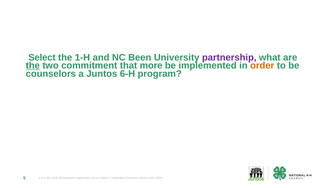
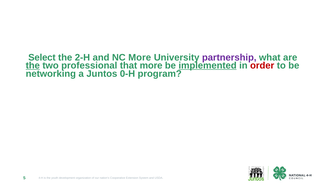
1-H: 1-H -> 2-H
NC Been: Been -> More
commitment: commitment -> professional
implemented underline: none -> present
order colour: orange -> red
counselors: counselors -> networking
6-H: 6-H -> 0-H
